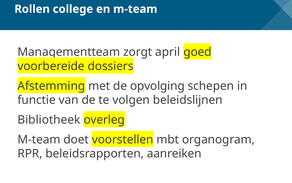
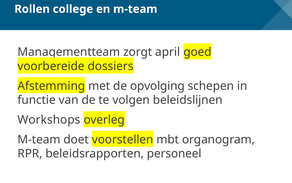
Bibliotheek: Bibliotheek -> Workshops
aanreiken: aanreiken -> personeel
